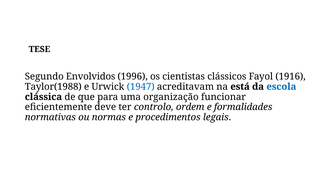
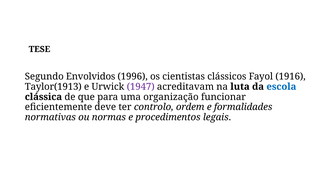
Taylor(1988: Taylor(1988 -> Taylor(1913
1947 colour: blue -> purple
está: está -> luta
